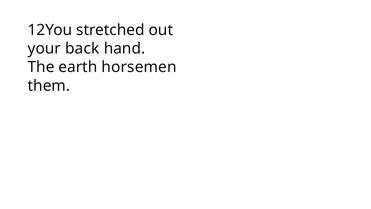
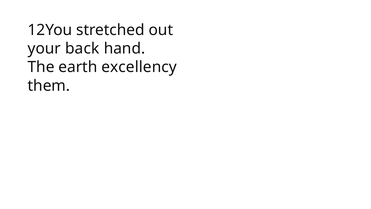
horsemen: horsemen -> excellency
